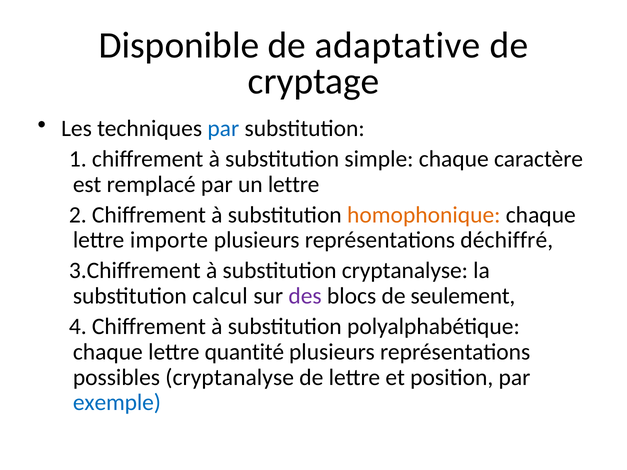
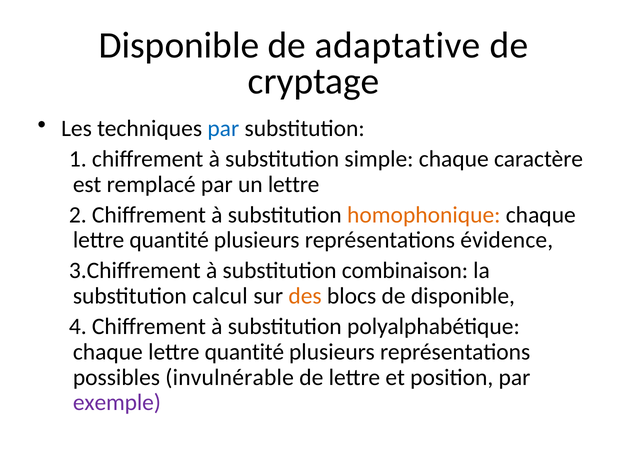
importe at (169, 240): importe -> quantité
déchiffré: déchiffré -> évidence
substitution cryptanalyse: cryptanalyse -> combinaison
des colour: purple -> orange
de seulement: seulement -> disponible
possibles cryptanalyse: cryptanalyse -> invulnérable
exemple colour: blue -> purple
